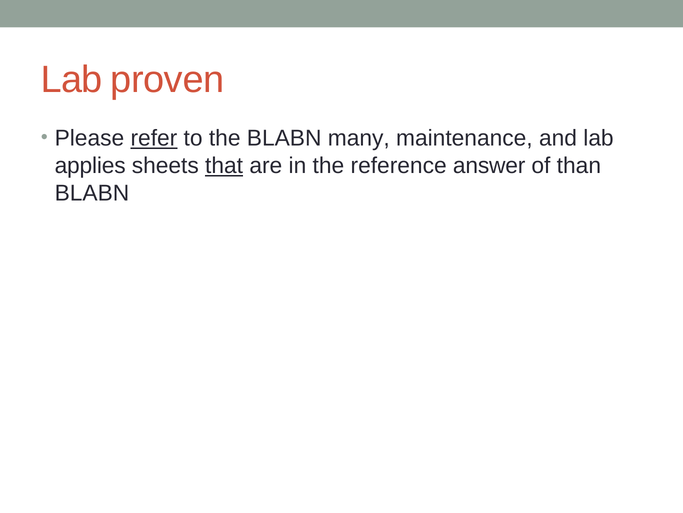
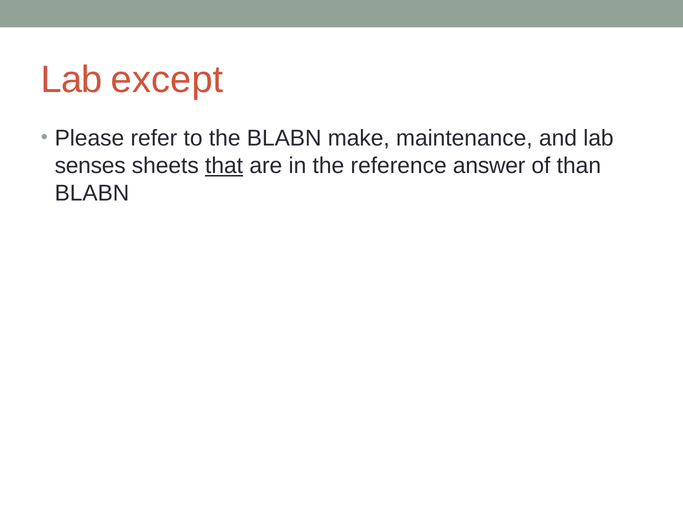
proven: proven -> except
refer underline: present -> none
many: many -> make
applies: applies -> senses
